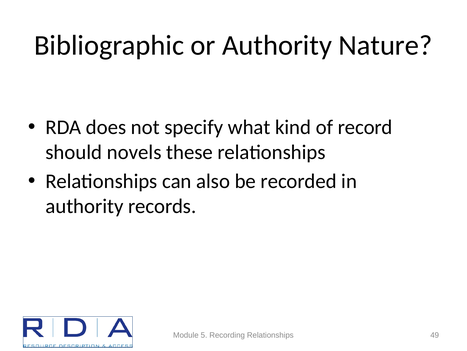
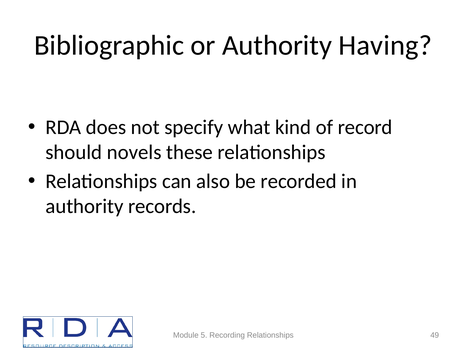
Nature: Nature -> Having
